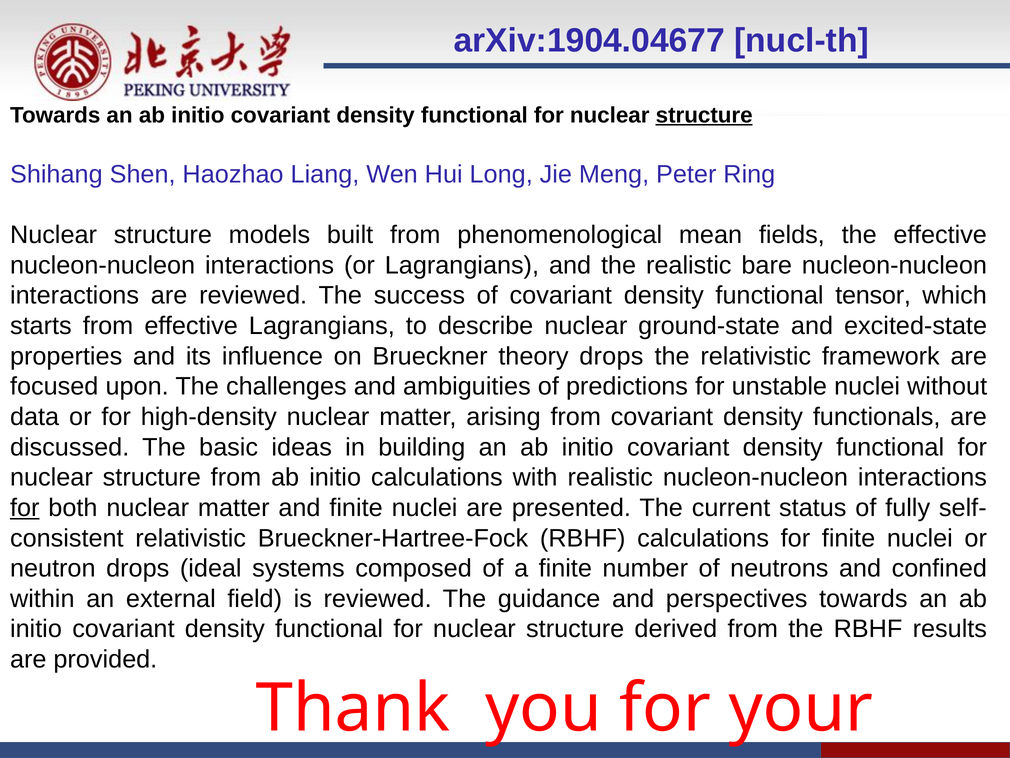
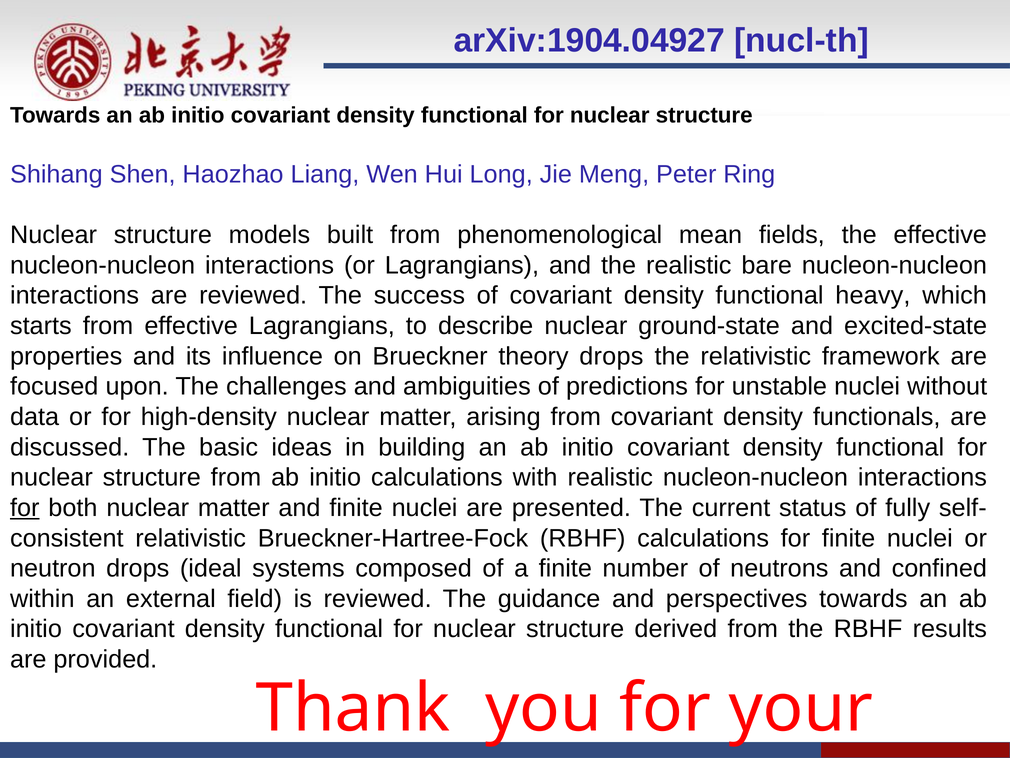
arXiv:1904.04677: arXiv:1904.04677 -> arXiv:1904.04927
structure at (704, 115) underline: present -> none
tensor: tensor -> heavy
